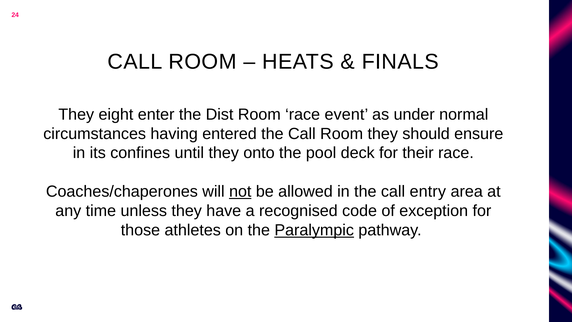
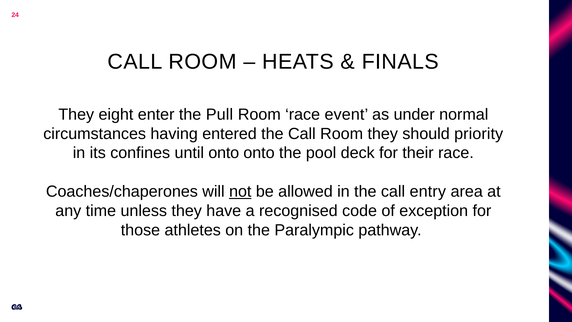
Dist: Dist -> Pull
ensure: ensure -> priority
until they: they -> onto
Paralympic underline: present -> none
